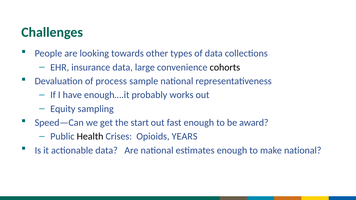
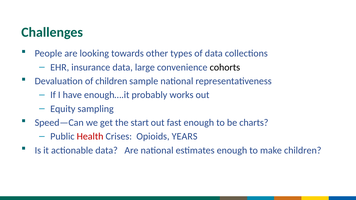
of process: process -> children
award: award -> charts
Health colour: black -> red
make national: national -> children
